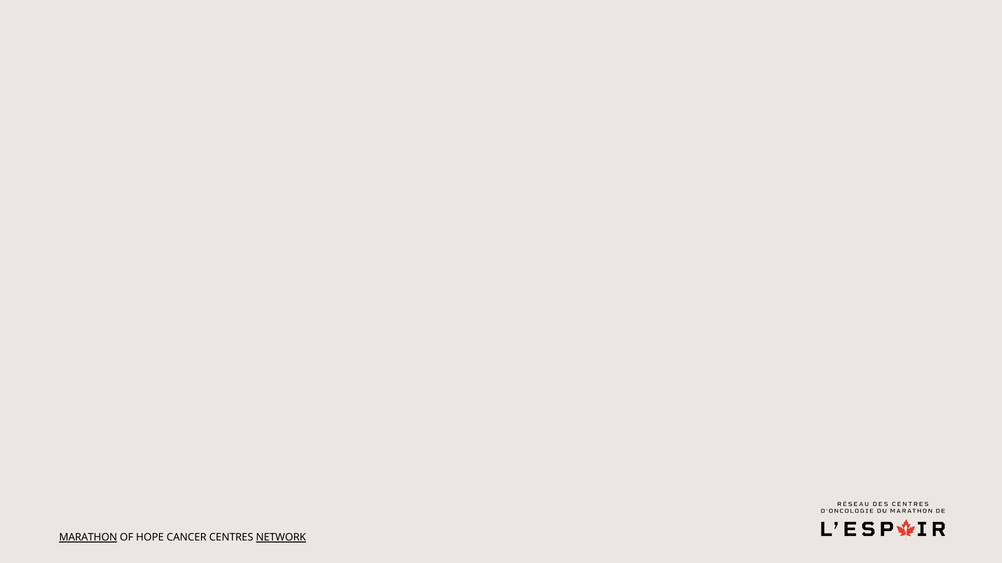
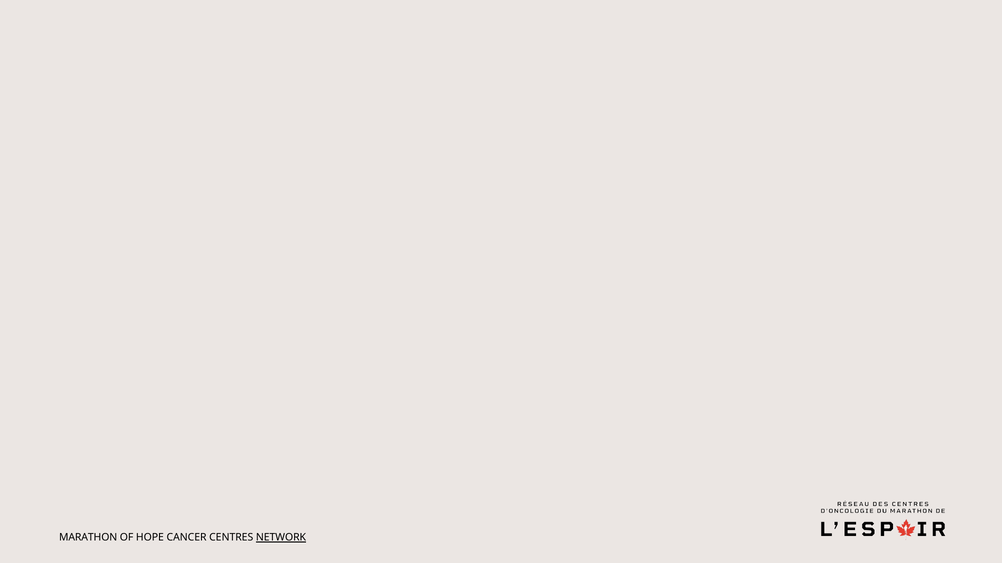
MARATHON underline: present -> none
